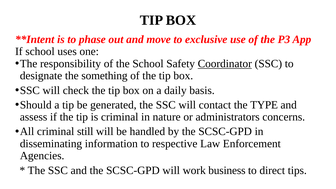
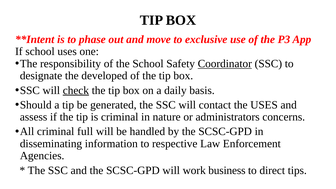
something: something -> developed
check underline: none -> present
the TYPE: TYPE -> USES
still: still -> full
